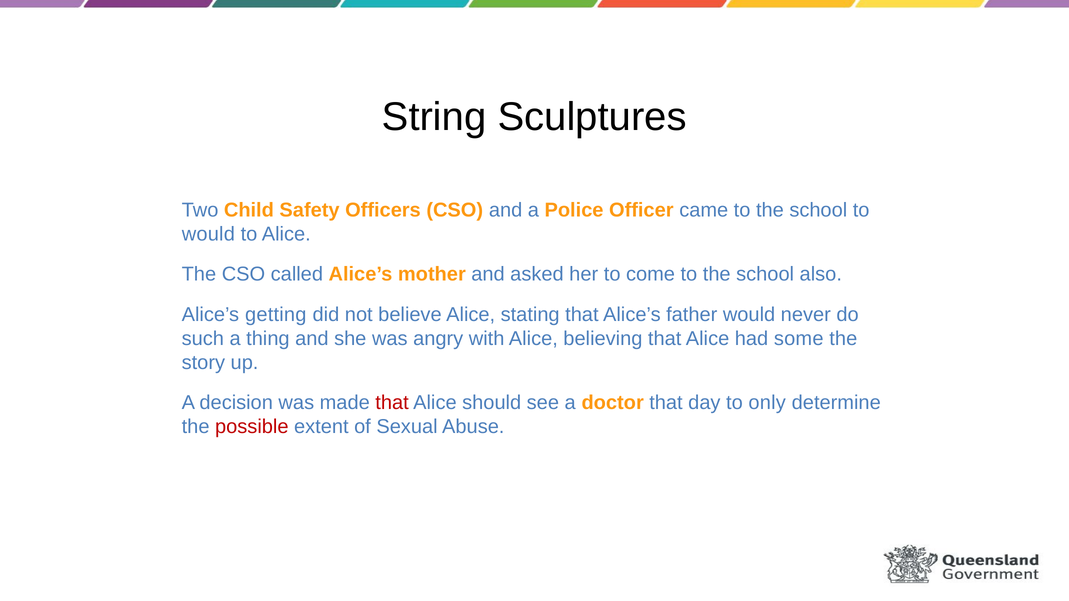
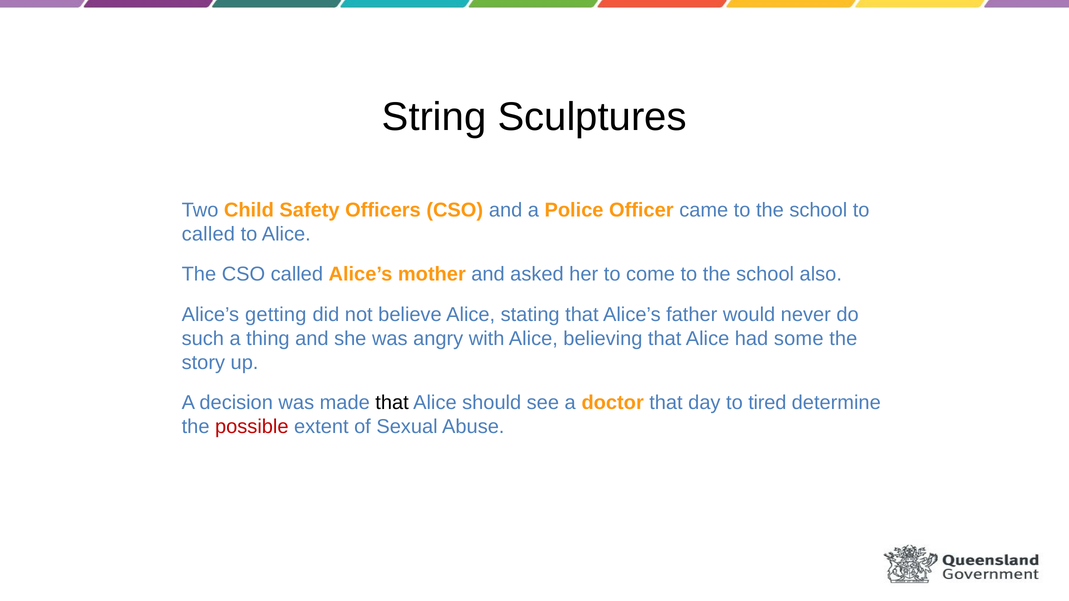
would at (208, 234): would -> called
that at (392, 403) colour: red -> black
only: only -> tired
